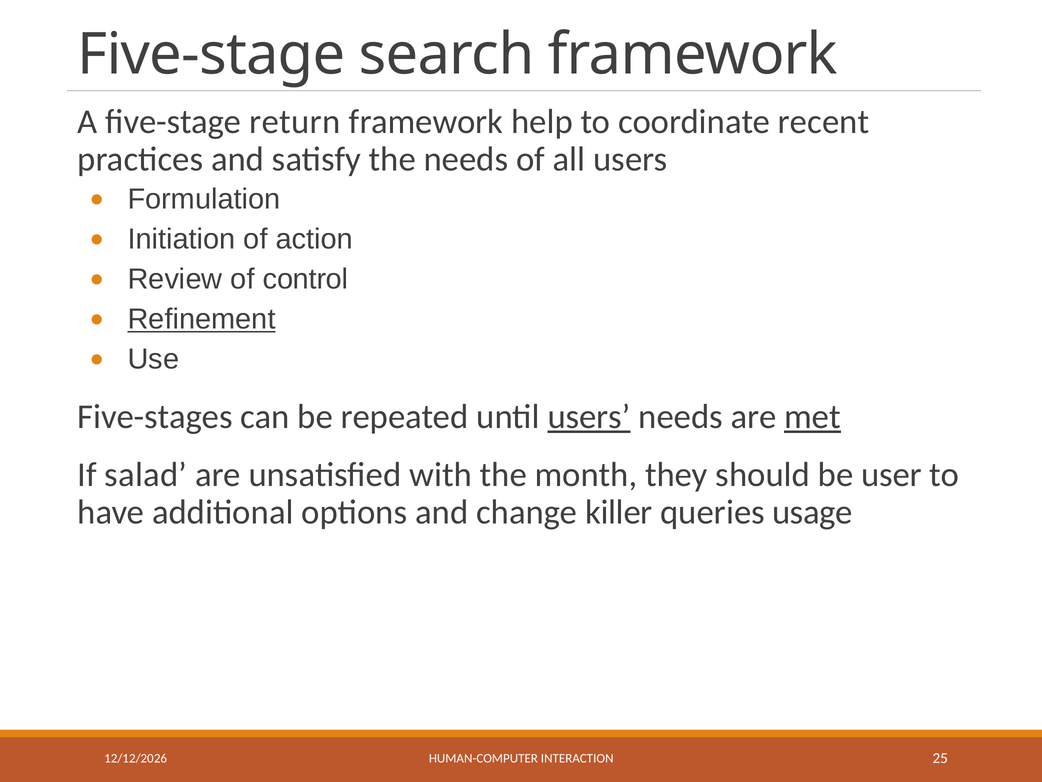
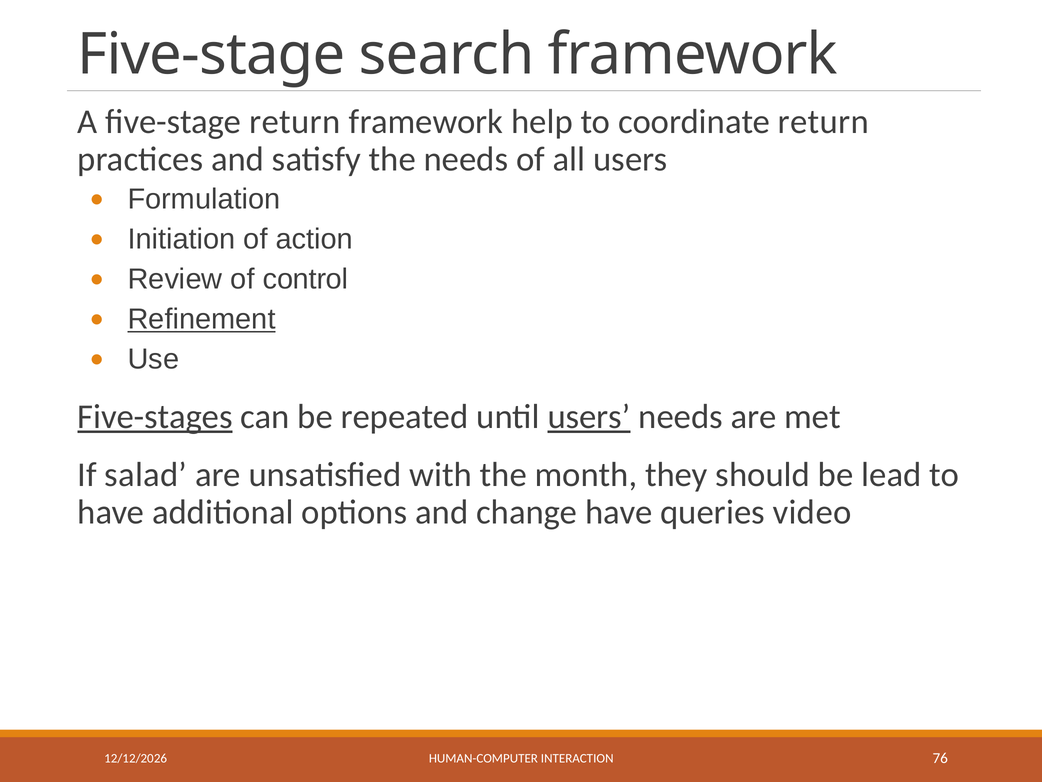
coordinate recent: recent -> return
Five-stages underline: none -> present
met underline: present -> none
user: user -> lead
change killer: killer -> have
usage: usage -> video
25: 25 -> 76
